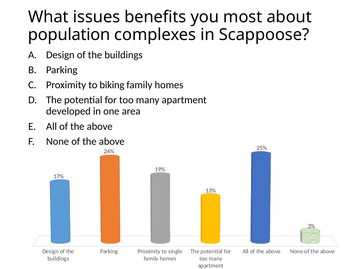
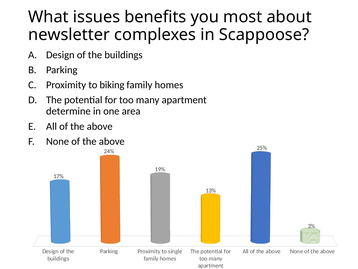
population: population -> newsletter
developed: developed -> determine
